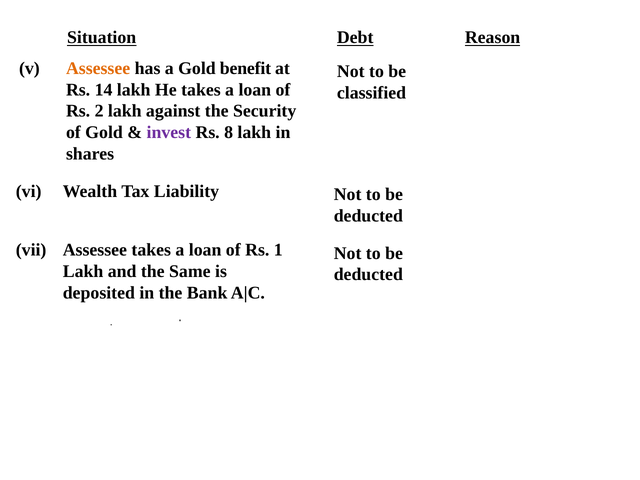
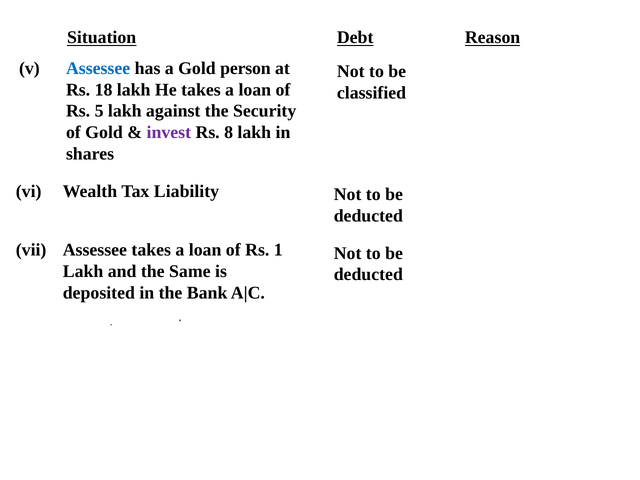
Assessee at (98, 68) colour: orange -> blue
benefit: benefit -> person
14: 14 -> 18
2: 2 -> 5
